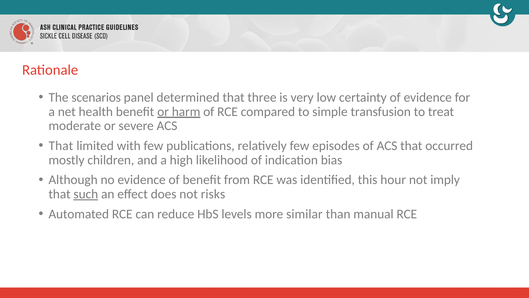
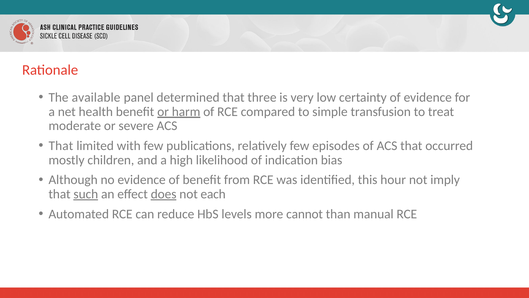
scenarios: scenarios -> available
does underline: none -> present
risks: risks -> each
similar: similar -> cannot
